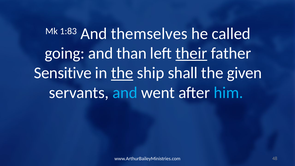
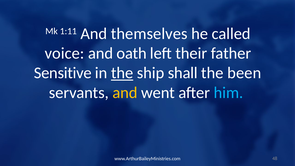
1:83: 1:83 -> 1:11
going: going -> voice
than: than -> oath
their underline: present -> none
given: given -> been
and at (125, 93) colour: light blue -> yellow
